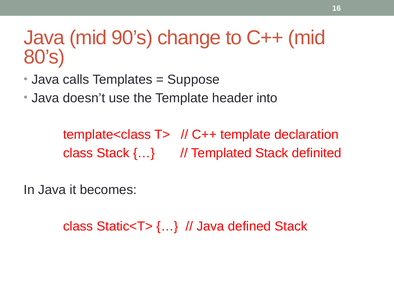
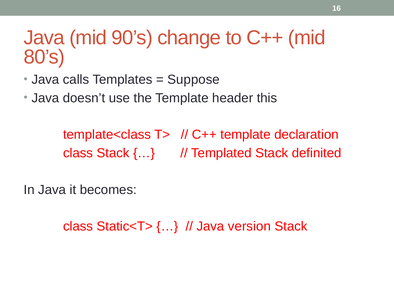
into: into -> this
defined: defined -> version
